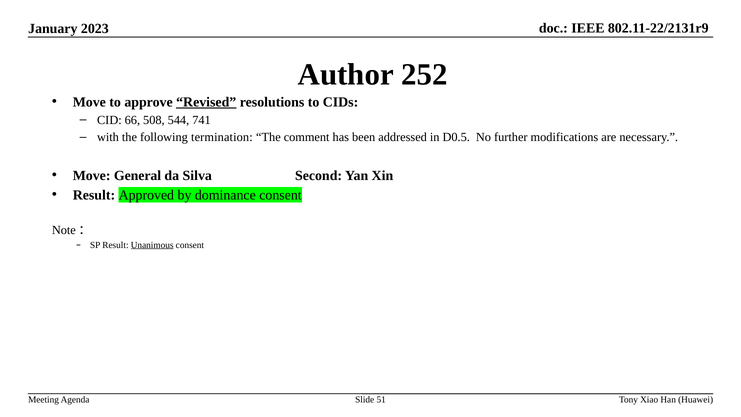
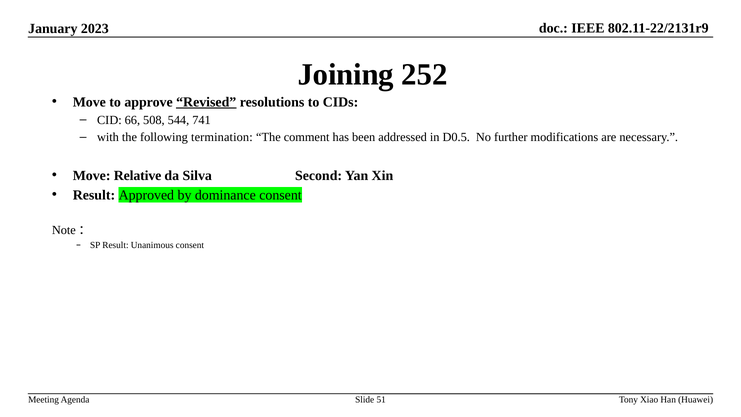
Author: Author -> Joining
General: General -> Relative
Unanimous underline: present -> none
